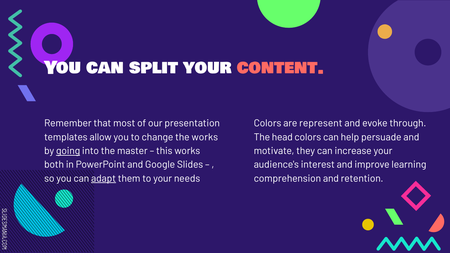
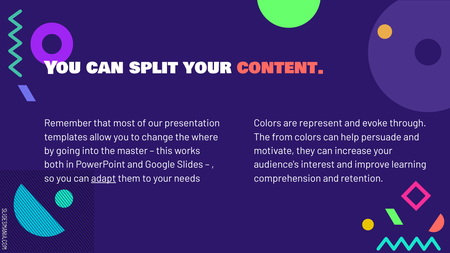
the works: works -> where
head: head -> from
going underline: present -> none
